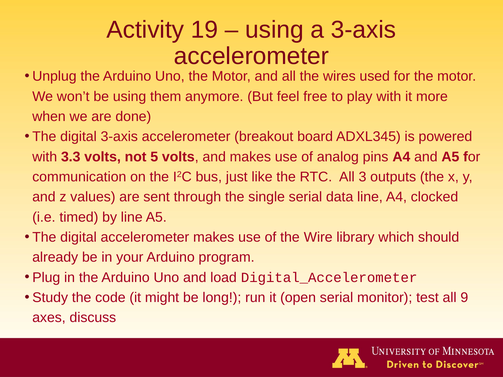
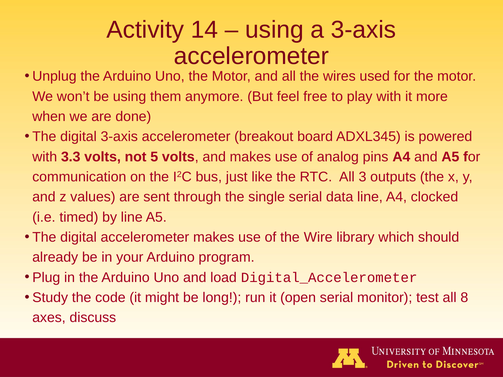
19: 19 -> 14
9: 9 -> 8
